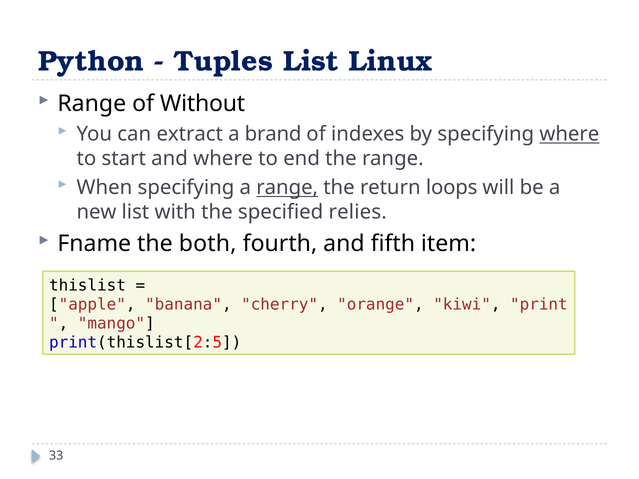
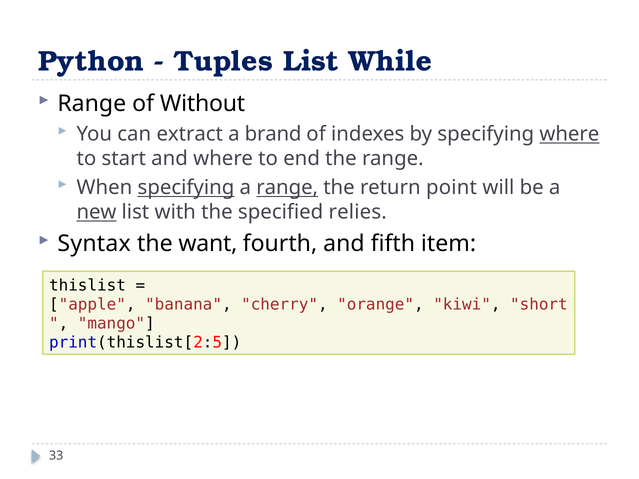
Linux: Linux -> While
specifying at (186, 188) underline: none -> present
loops: loops -> point
new underline: none -> present
Fname: Fname -> Syntax
both: both -> want
print: print -> short
